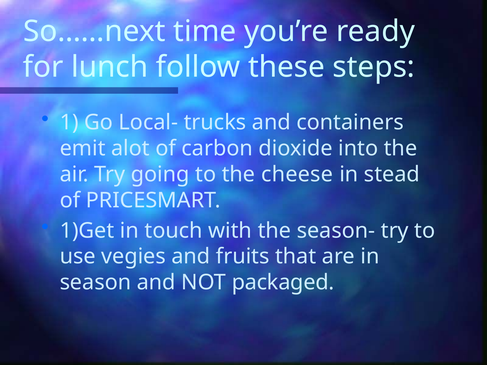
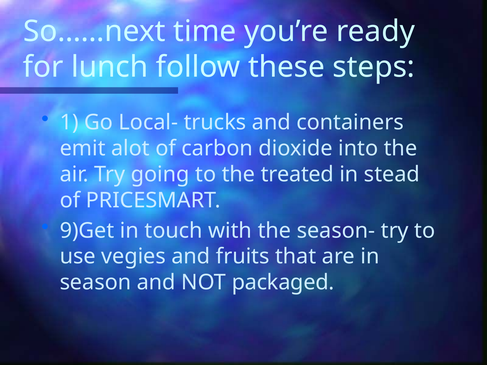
cheese: cheese -> treated
1)Get: 1)Get -> 9)Get
